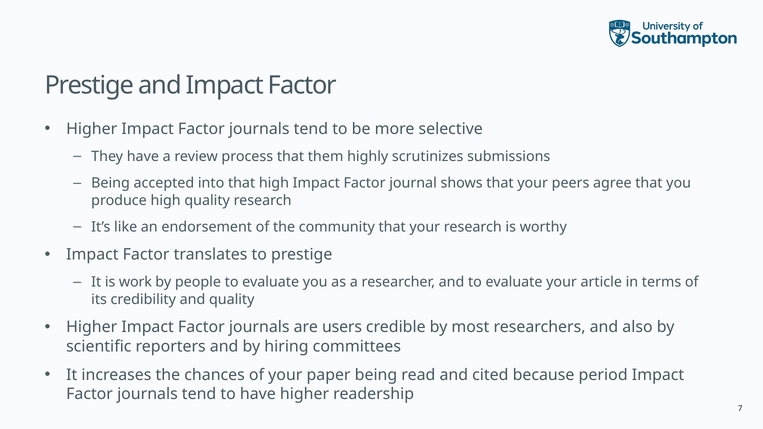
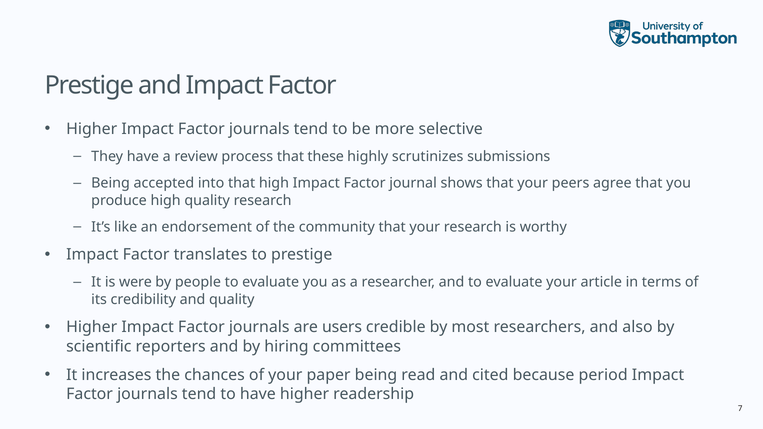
them: them -> these
work: work -> were
